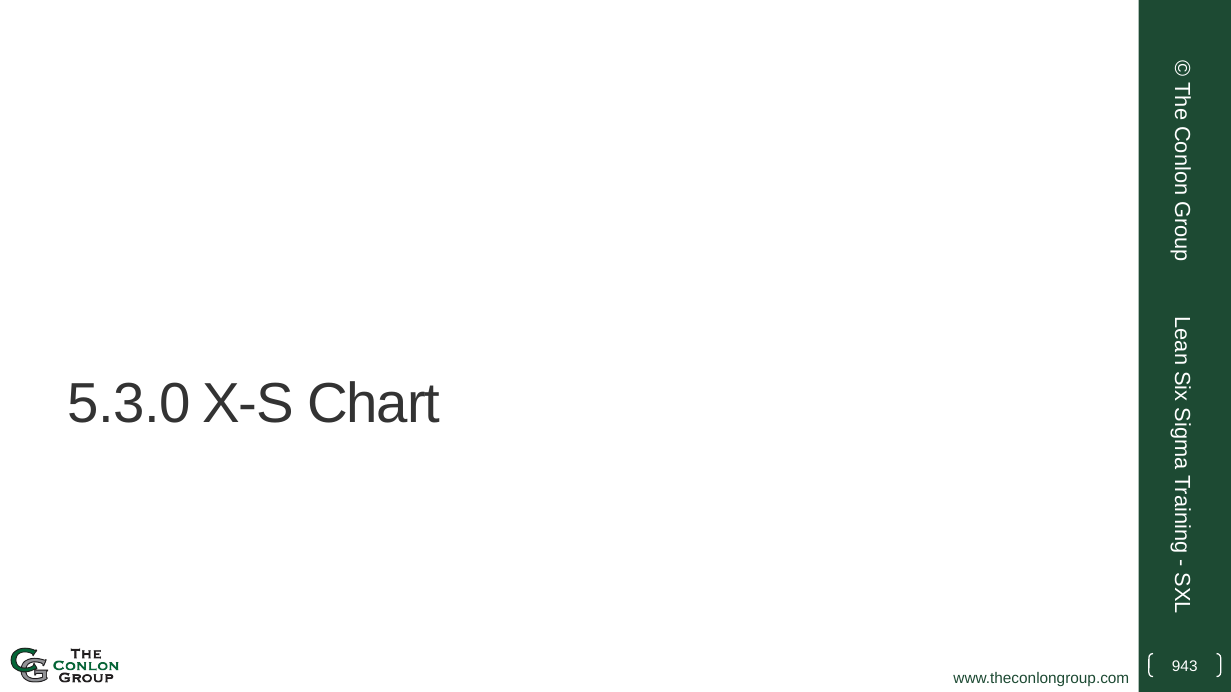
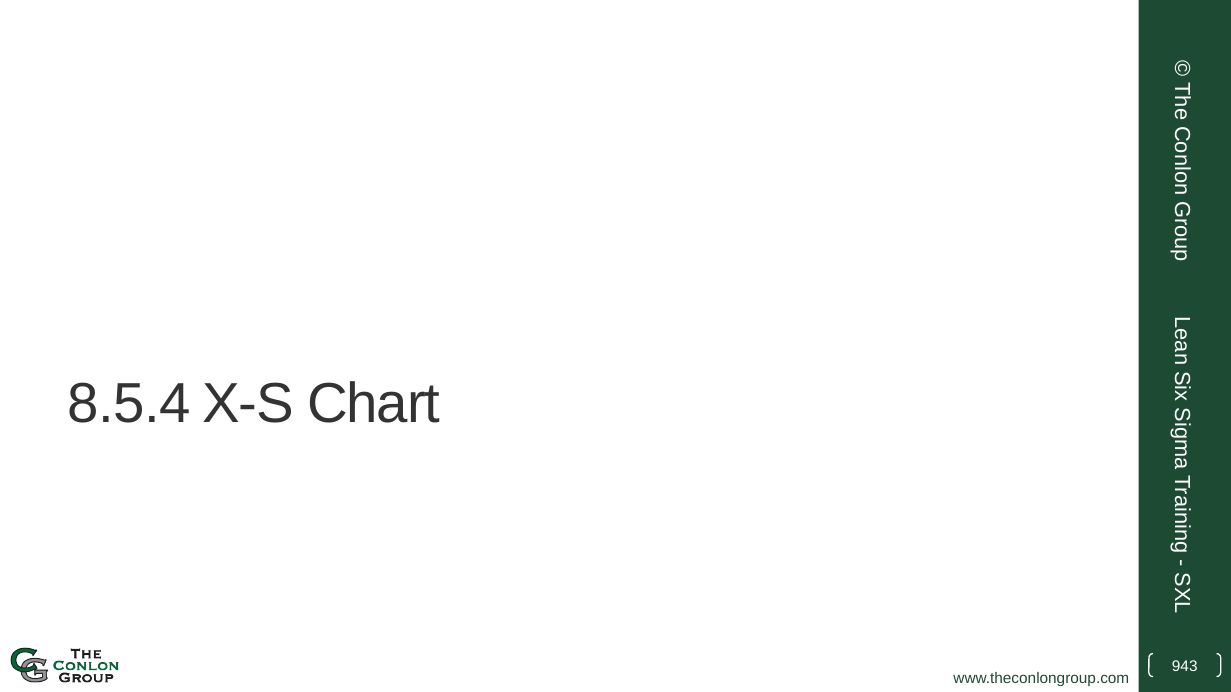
5.3.0: 5.3.0 -> 8.5.4
